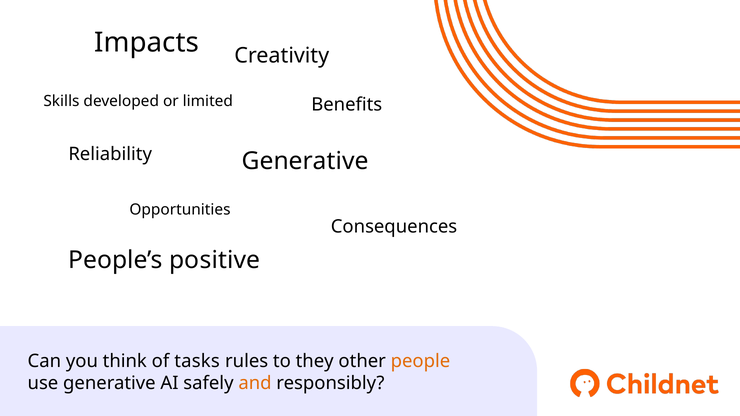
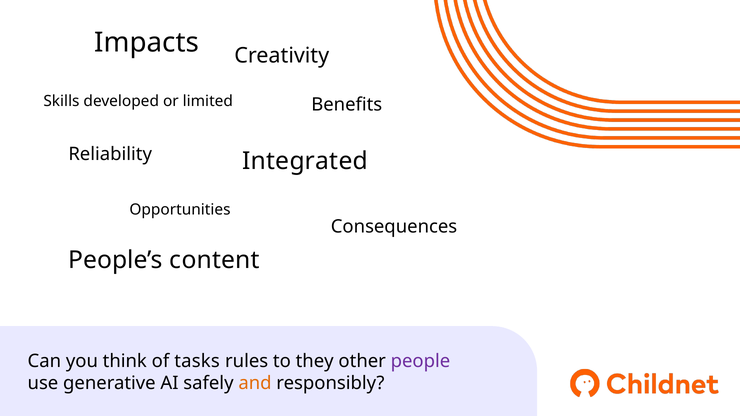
Generative at (305, 161): Generative -> Integrated
positive: positive -> content
people colour: orange -> purple
